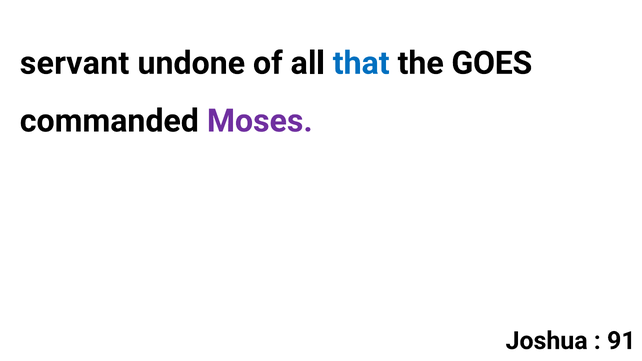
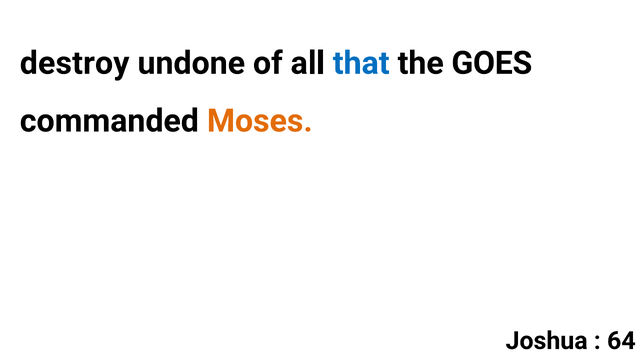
servant: servant -> destroy
Moses colour: purple -> orange
91: 91 -> 64
